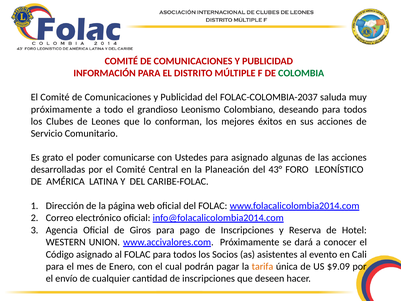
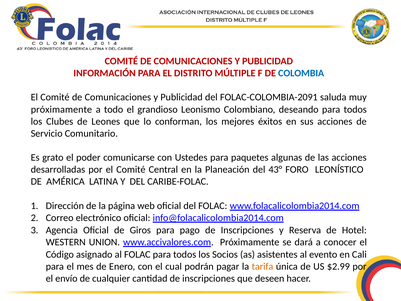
COLOMBIA colour: green -> blue
FOLAC-COLOMBIA-2037: FOLAC-COLOMBIA-2037 -> FOLAC-COLOMBIA-2091
para asignado: asignado -> paquetes
$9.09: $9.09 -> $2.99
